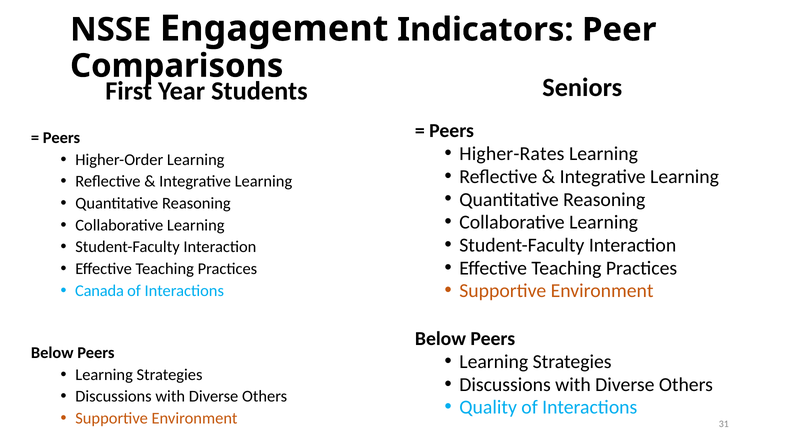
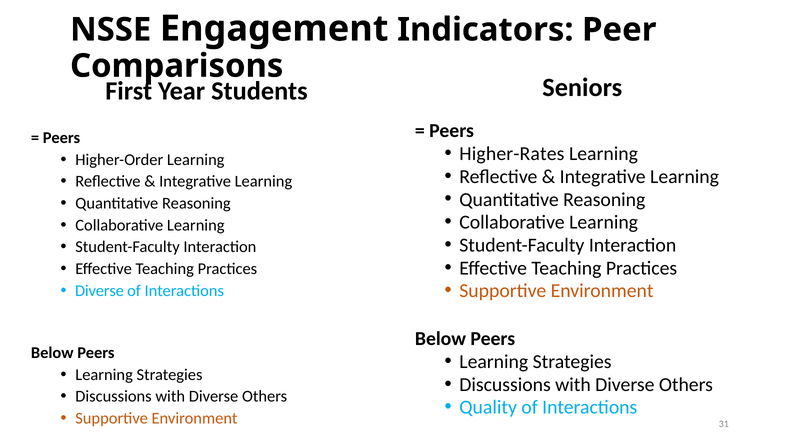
Canada at (99, 291): Canada -> Diverse
